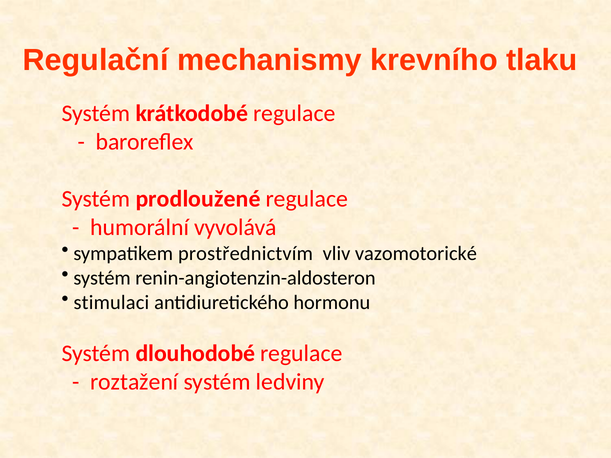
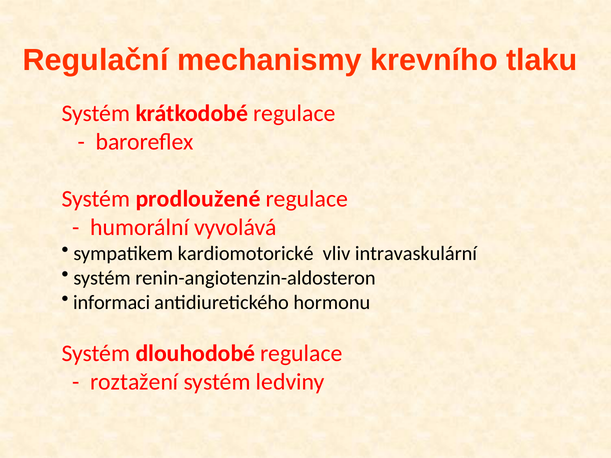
prostřednictvím: prostřednictvím -> kardiomotorické
vazomotorické: vazomotorické -> intravaskulární
stimulaci: stimulaci -> informaci
